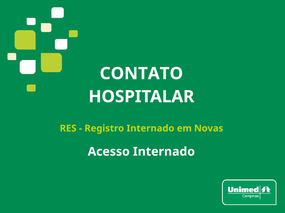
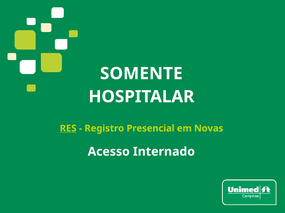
CONTATO: CONTATO -> SOMENTE
RES underline: none -> present
Registro Internado: Internado -> Presencial
